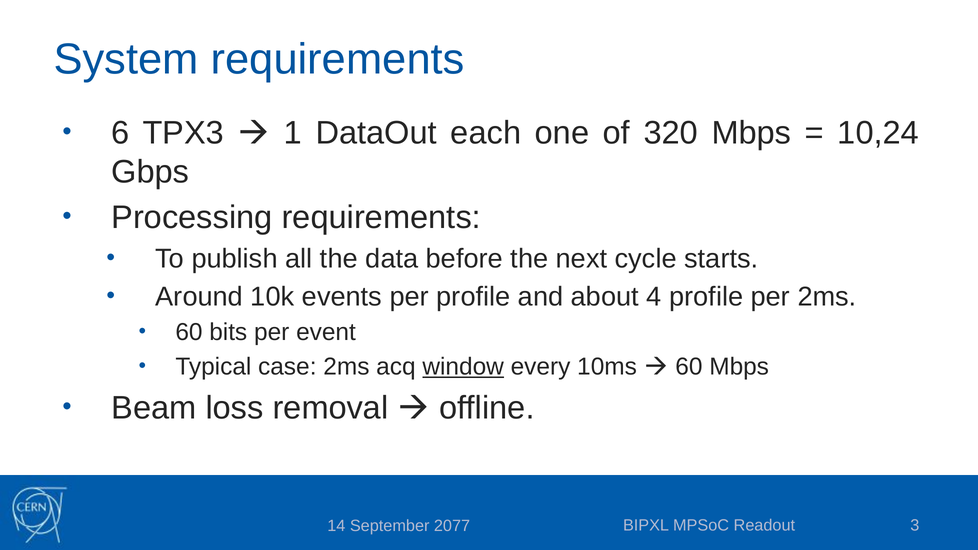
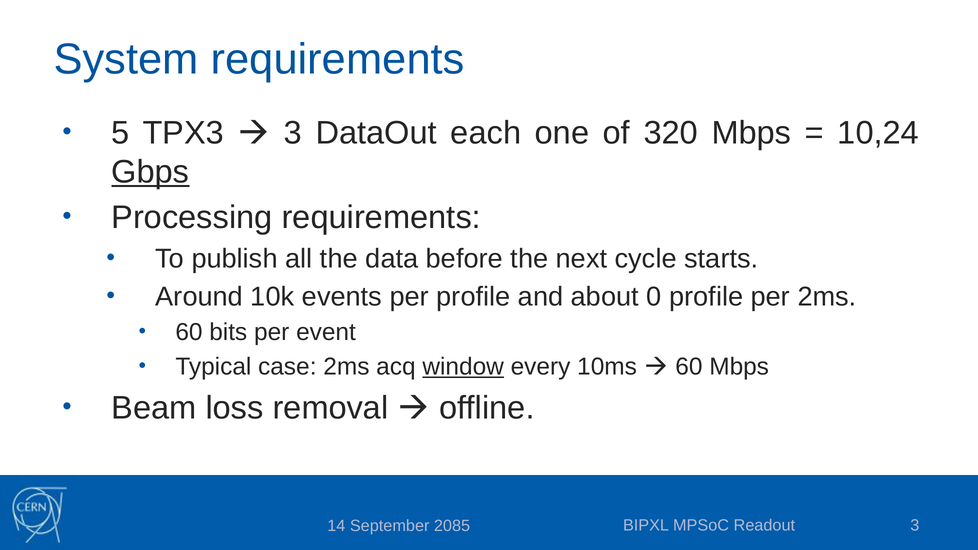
6: 6 -> 5
1 at (293, 133): 1 -> 3
Gbps underline: none -> present
4: 4 -> 0
2077: 2077 -> 2085
